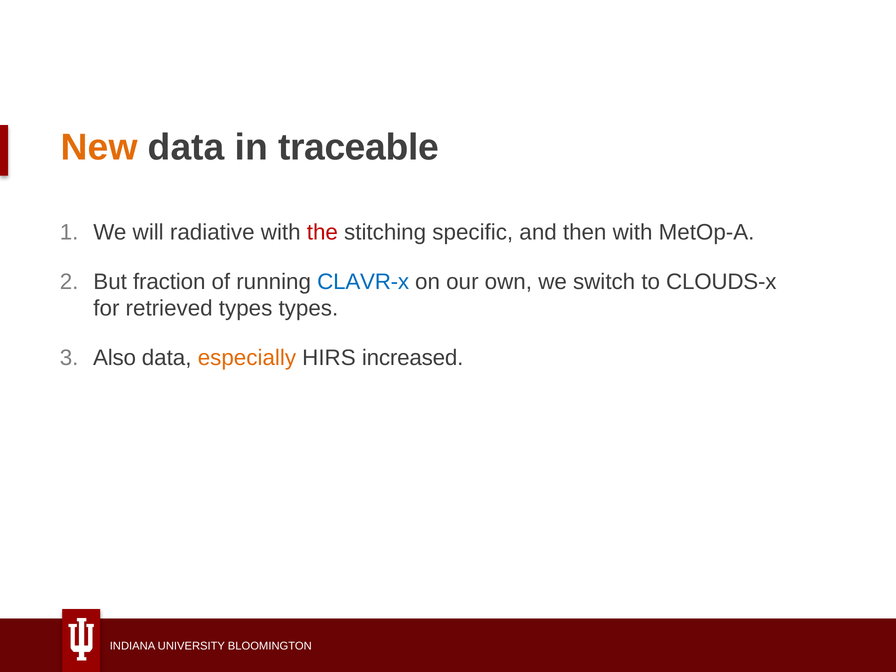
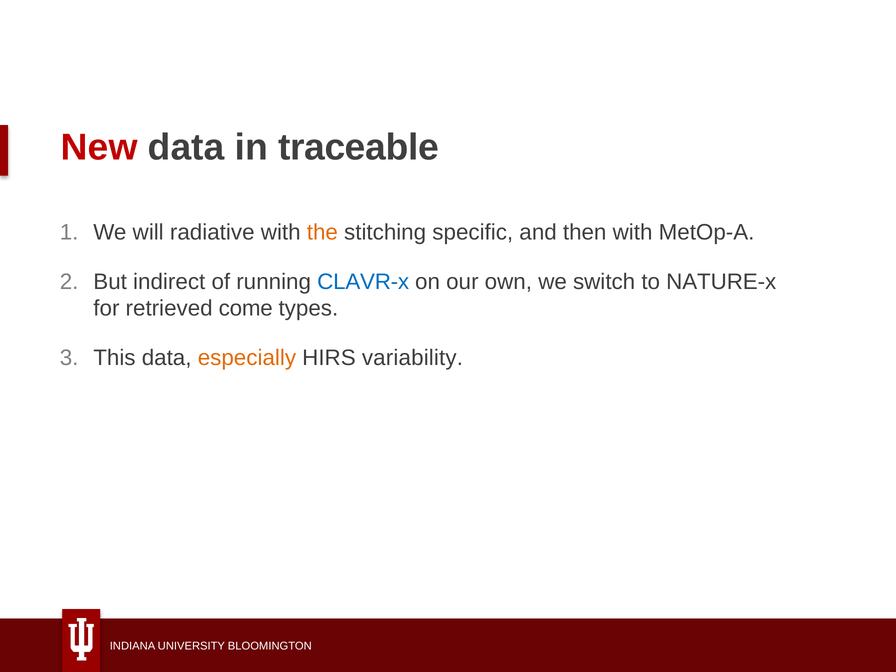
New colour: orange -> red
the colour: red -> orange
fraction: fraction -> indirect
CLOUDS-x: CLOUDS-x -> NATURE-x
retrieved types: types -> come
Also: Also -> This
increased: increased -> variability
